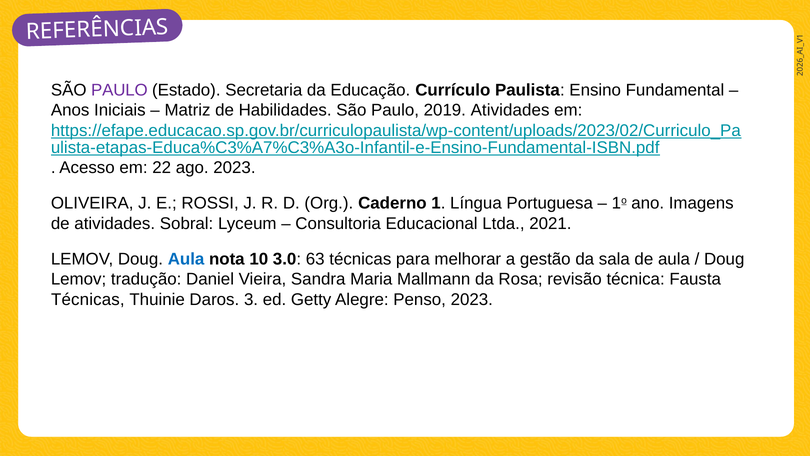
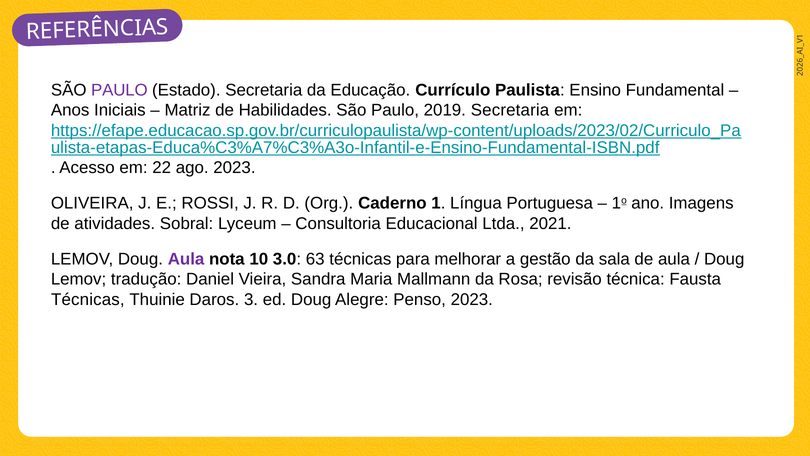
2019 Atividades: Atividades -> Secretaria
Aula at (186, 259) colour: blue -> purple
ed Getty: Getty -> Doug
